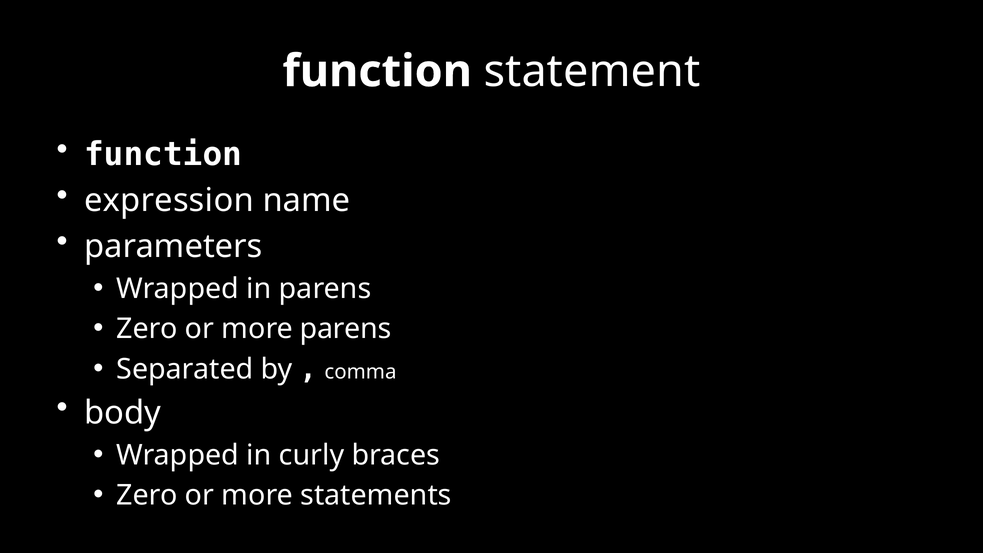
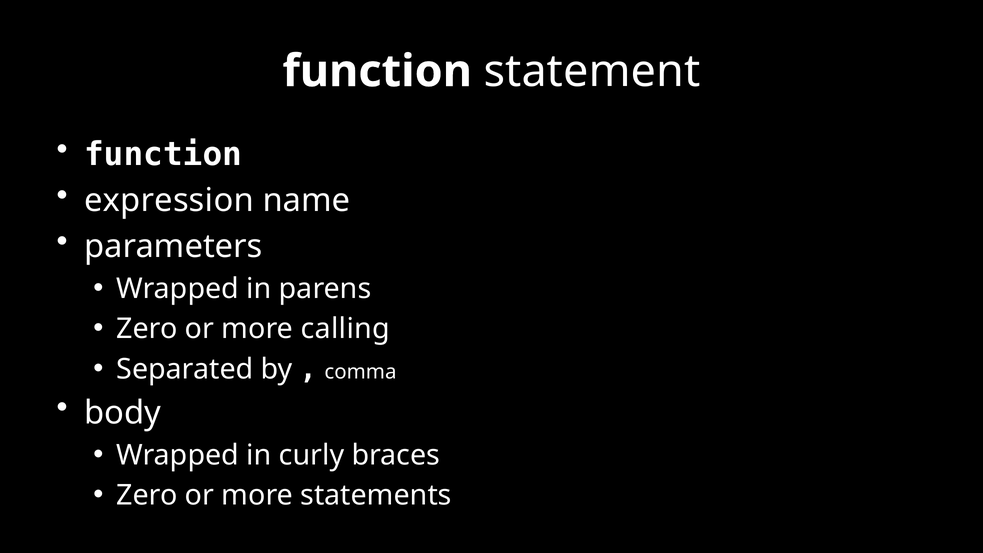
more parens: parens -> calling
